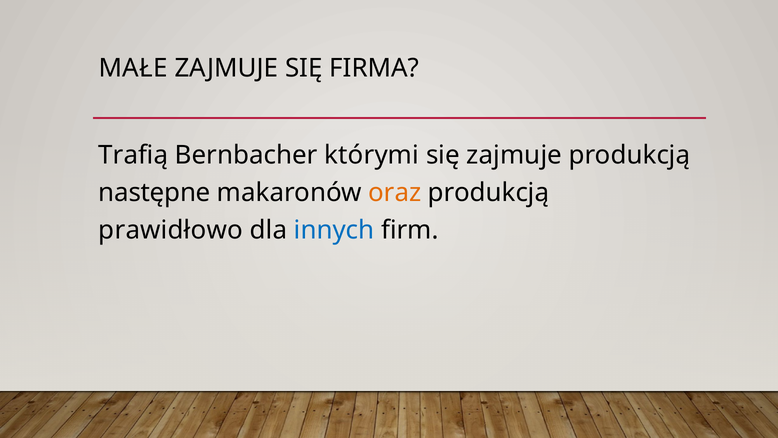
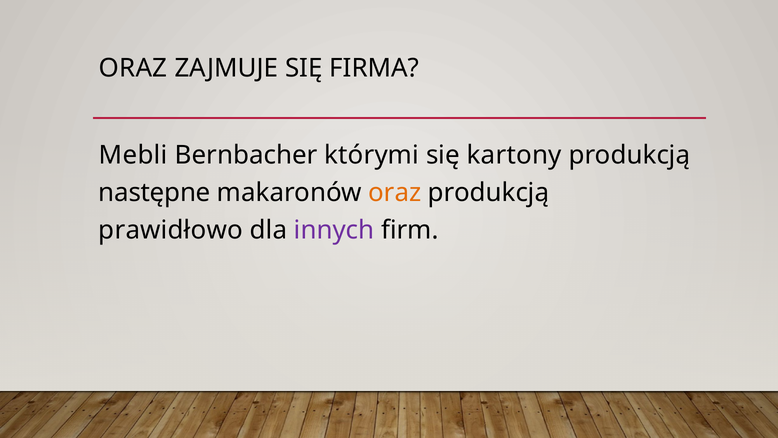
MAŁE at (133, 68): MAŁE -> ORAZ
Trafią: Trafią -> Mebli
się zajmuje: zajmuje -> kartony
innych colour: blue -> purple
